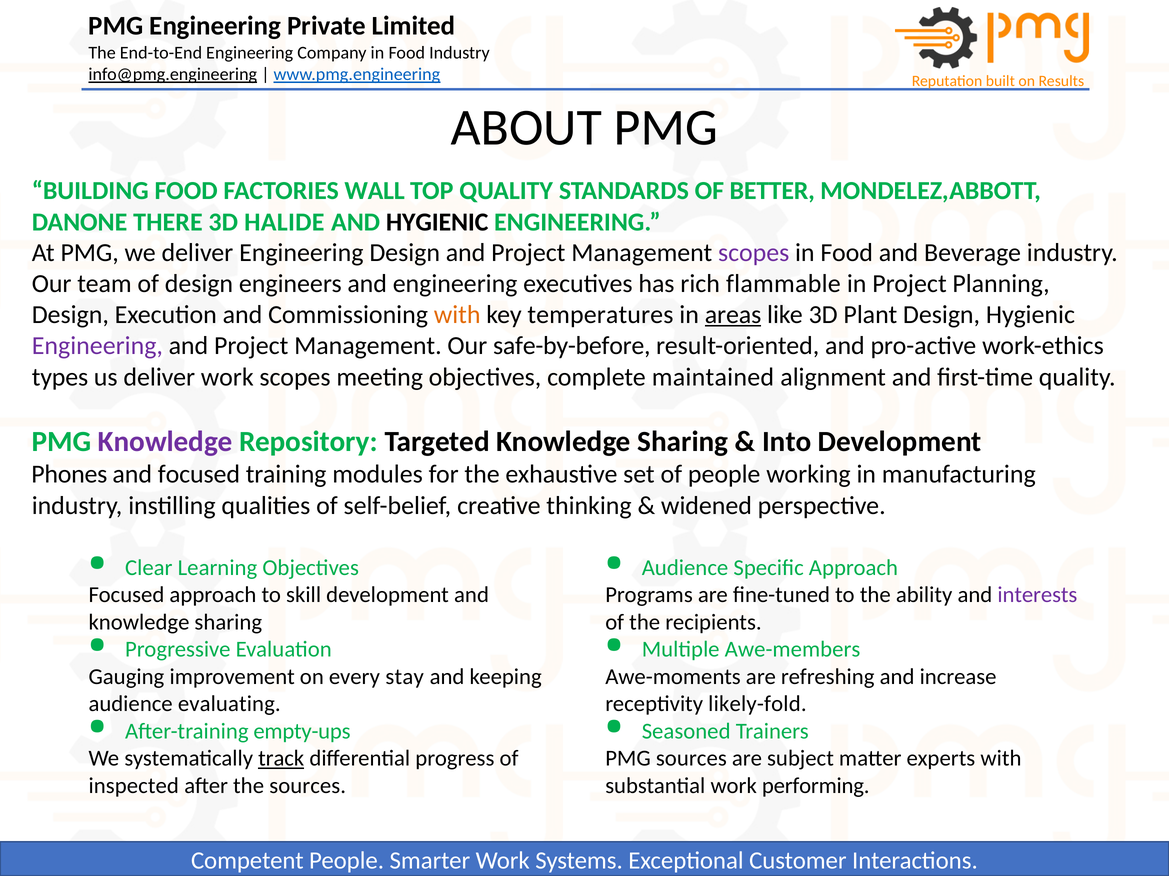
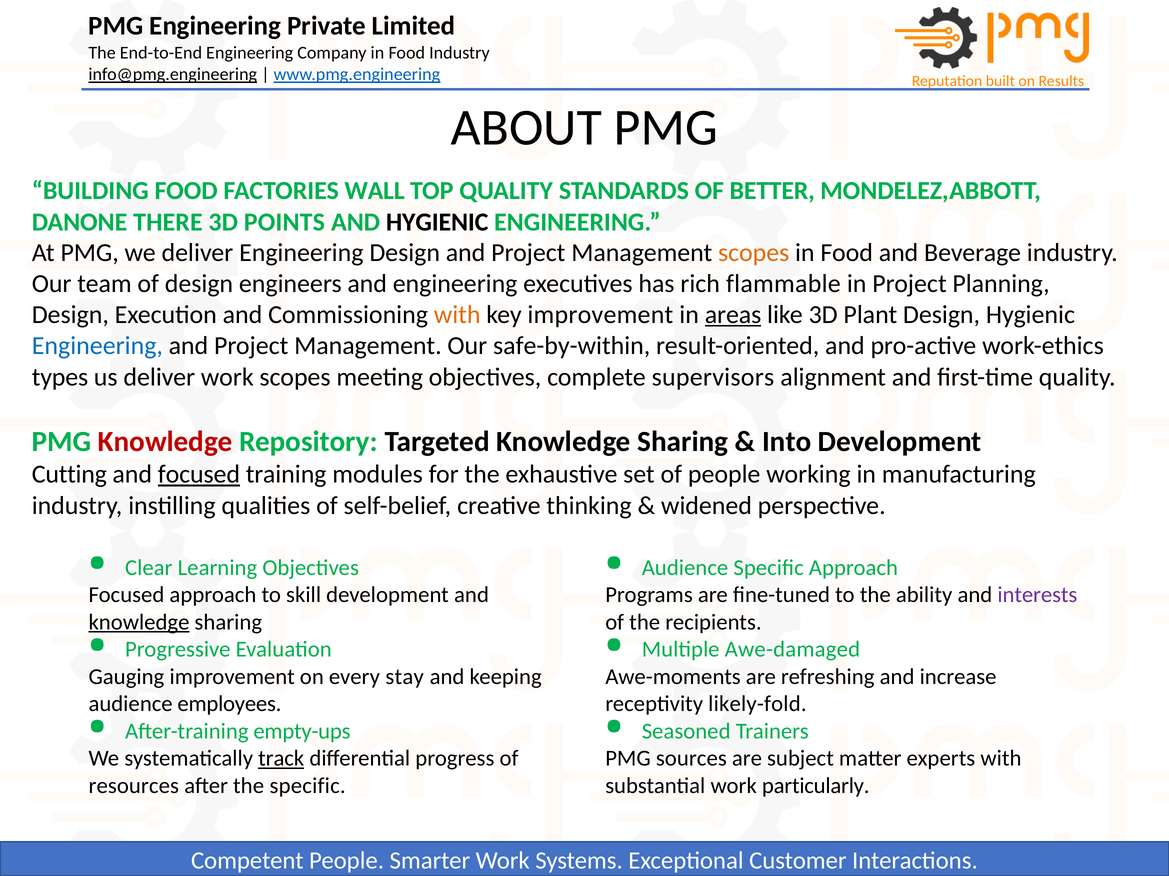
HALIDE: HALIDE -> POINTS
scopes at (754, 253) colour: purple -> orange
key temperatures: temperatures -> improvement
Engineering at (97, 346) colour: purple -> blue
safe-by-before: safe-by-before -> safe-by-within
maintained: maintained -> supervisors
Knowledge at (165, 442) colour: purple -> red
Phones: Phones -> Cutting
focused at (199, 475) underline: none -> present
knowledge at (139, 623) underline: none -> present
Awe-members: Awe-members -> Awe-damaged
evaluating: evaluating -> employees
inspected: inspected -> resources
the sources: sources -> specific
performing: performing -> particularly
